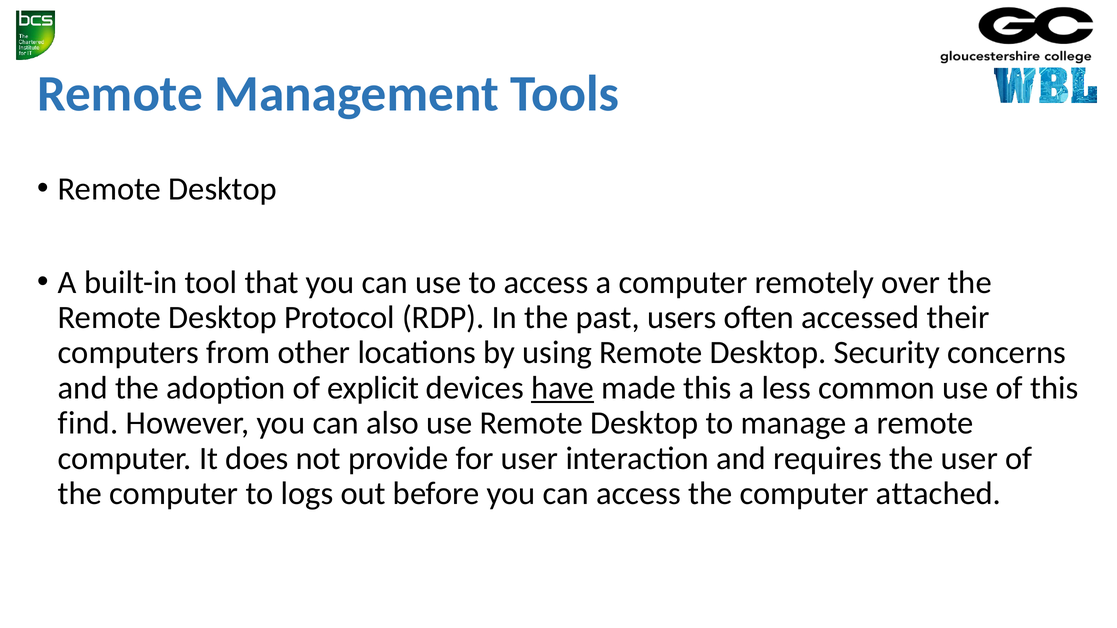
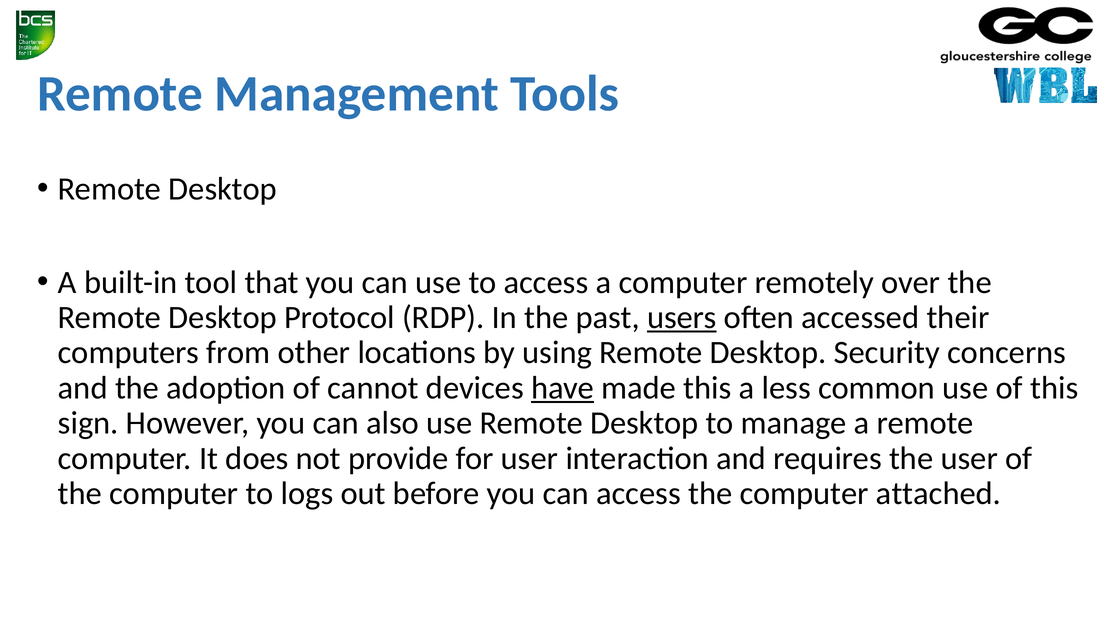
users underline: none -> present
explicit: explicit -> cannot
find: find -> sign
